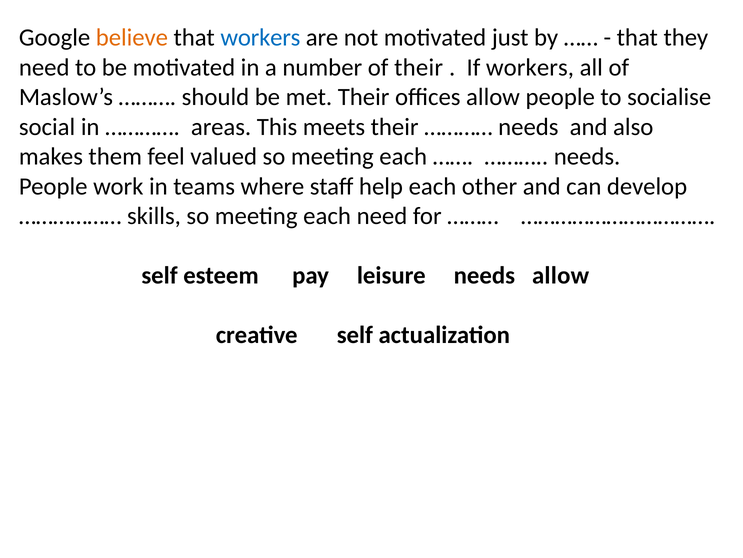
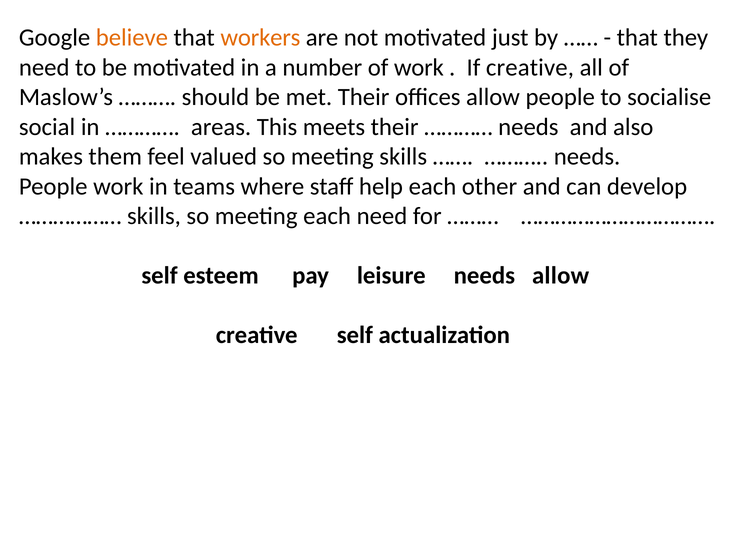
workers at (260, 38) colour: blue -> orange
of their: their -> work
If workers: workers -> creative
valued so meeting each: each -> skills
